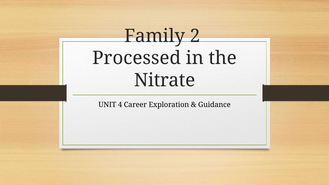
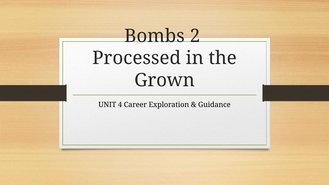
Family: Family -> Bombs
Nitrate: Nitrate -> Grown
